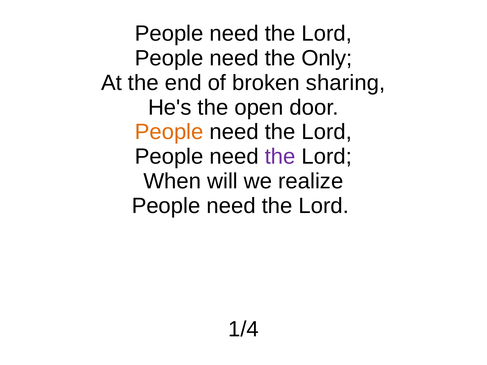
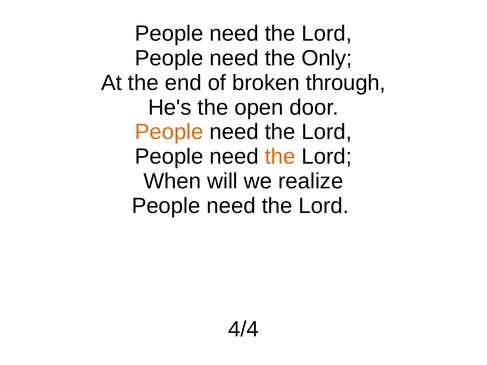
sharing: sharing -> through
the at (280, 157) colour: purple -> orange
1/4: 1/4 -> 4/4
